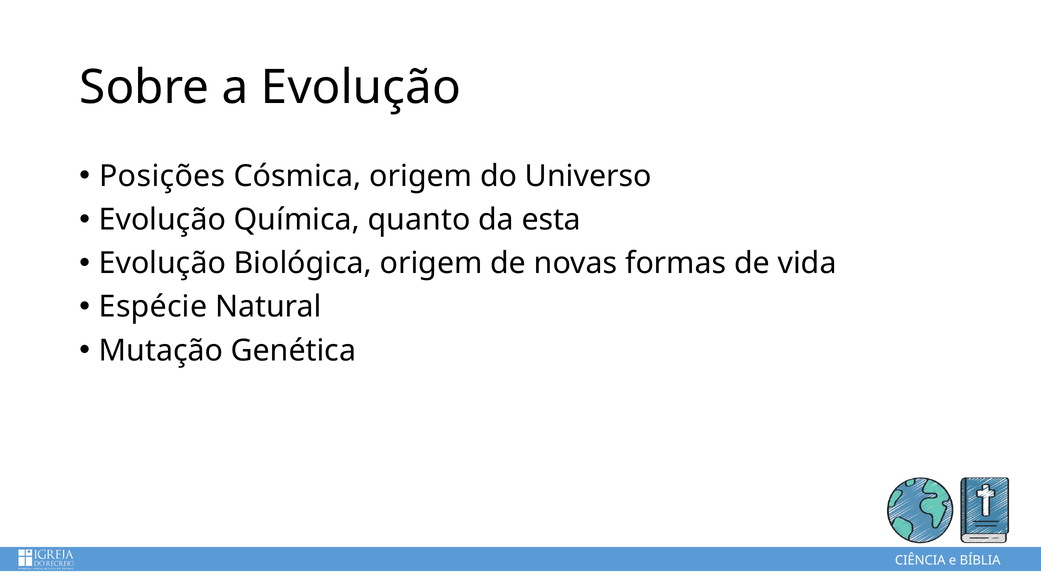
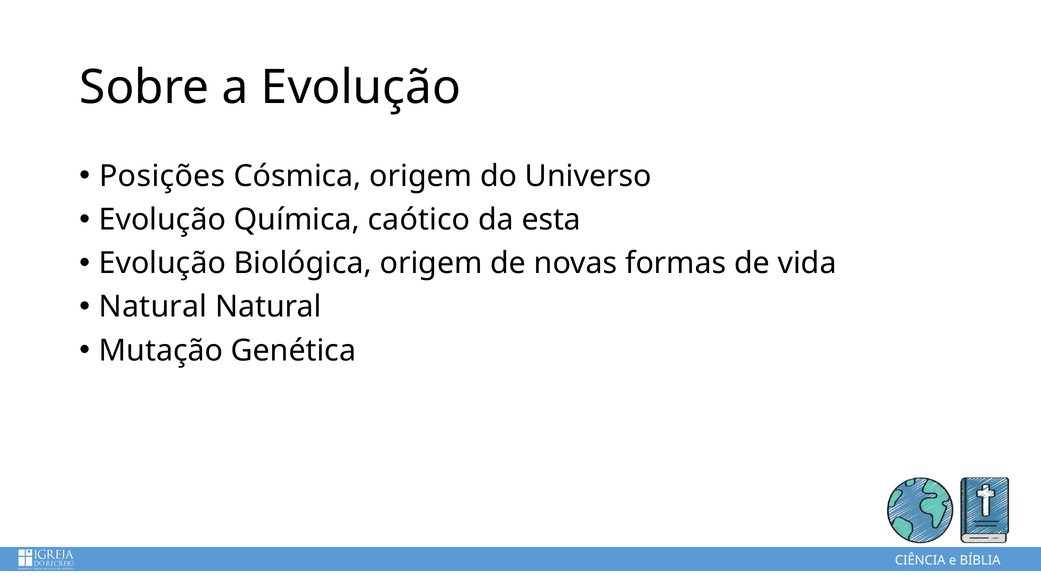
quanto: quanto -> caótico
Espécie at (153, 307): Espécie -> Natural
